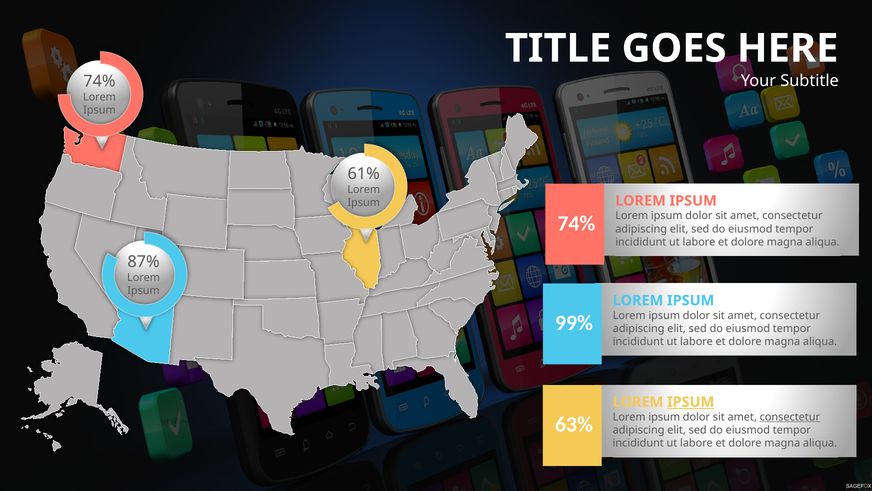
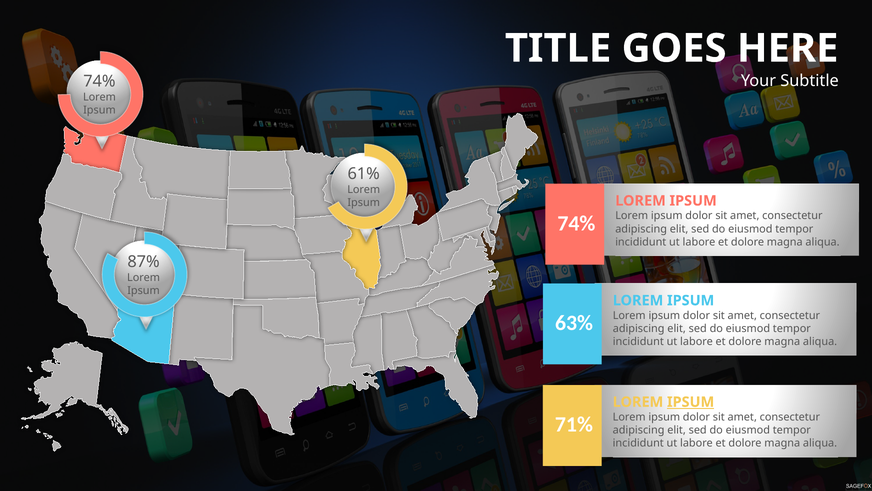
99%: 99% -> 63%
consectetur at (790, 417) underline: present -> none
63%: 63% -> 71%
